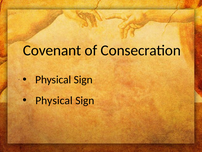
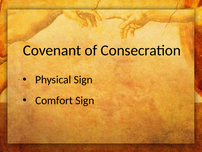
Physical at (54, 100): Physical -> Comfort
